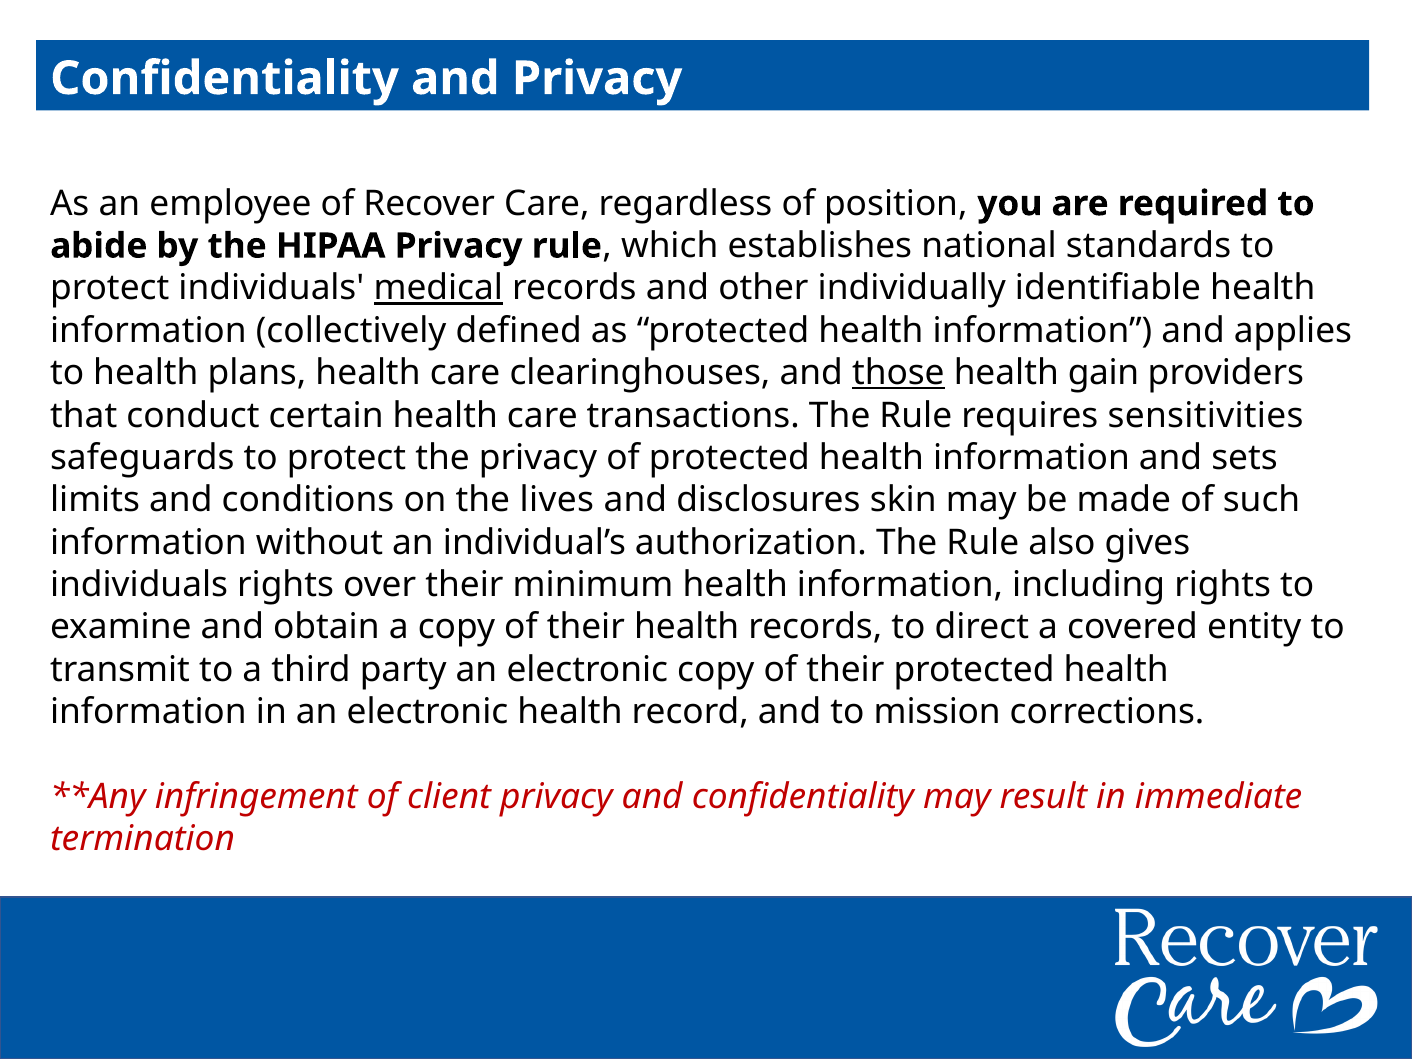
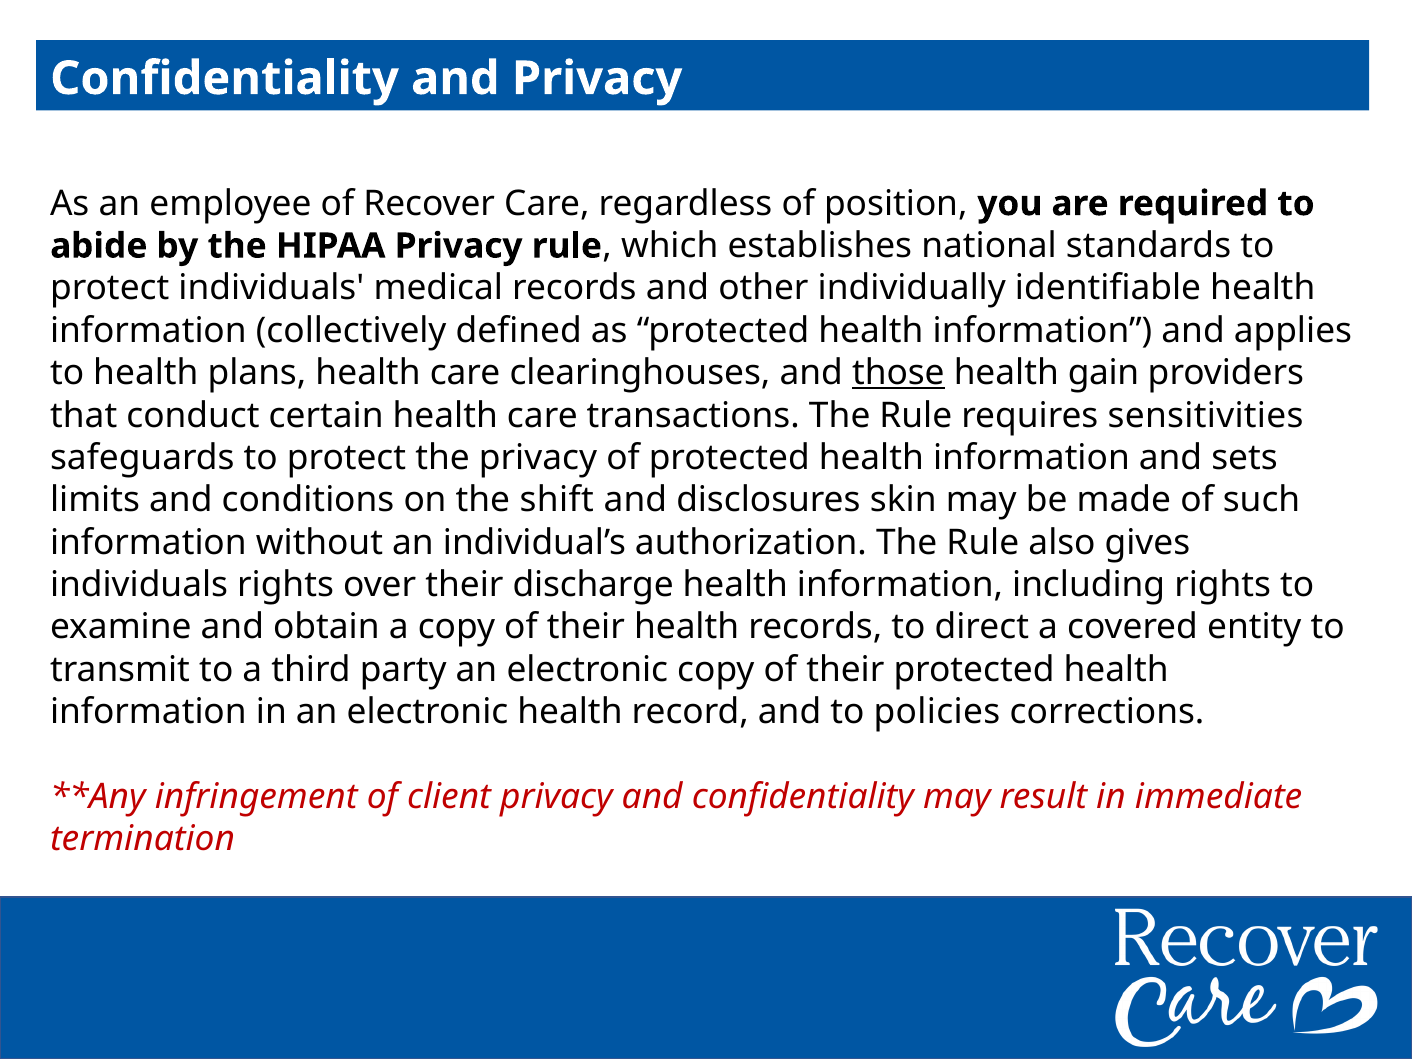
medical underline: present -> none
lives: lives -> shift
minimum: minimum -> discharge
mission: mission -> policies
